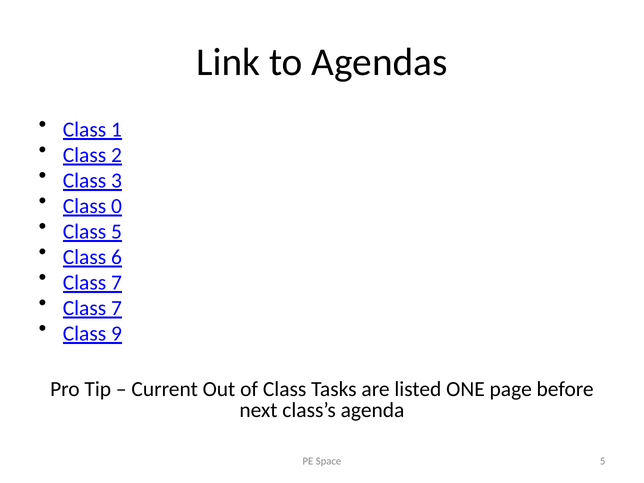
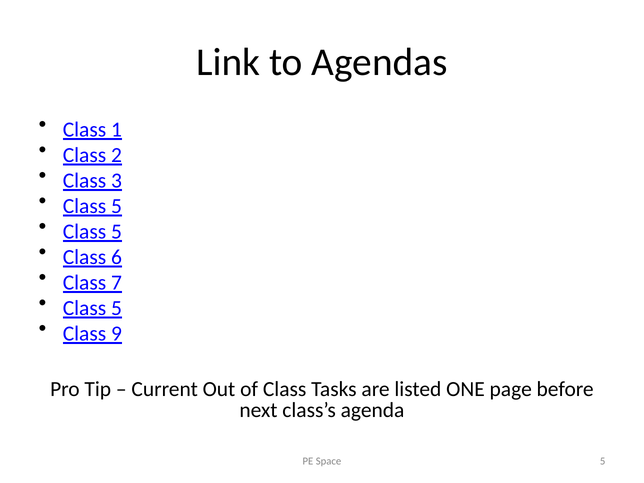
0 at (117, 206): 0 -> 5
7 at (117, 308): 7 -> 5
